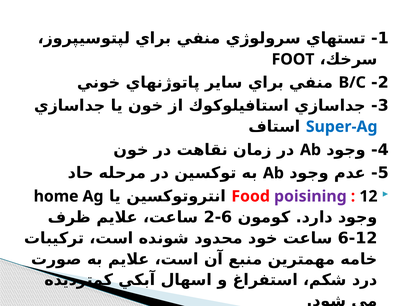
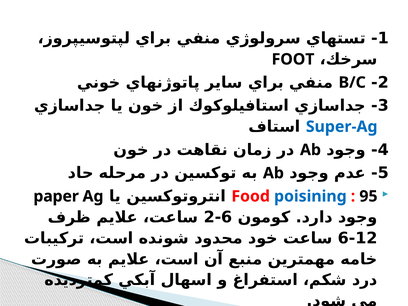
home: home -> paper
poisining colour: purple -> blue
12 at (368, 196): 12 -> 95
